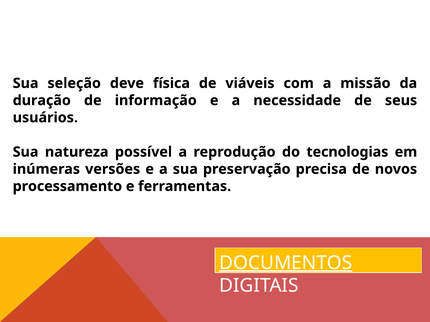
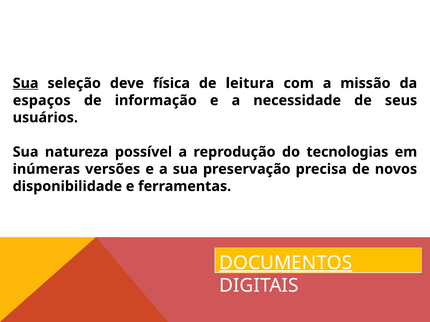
Sua at (26, 83) underline: none -> present
viáveis: viáveis -> leitura
duração: duração -> espaços
processamento: processamento -> disponibilidade
